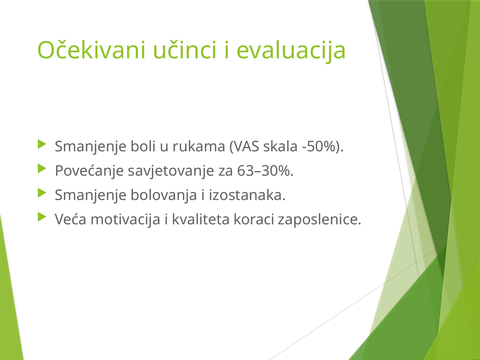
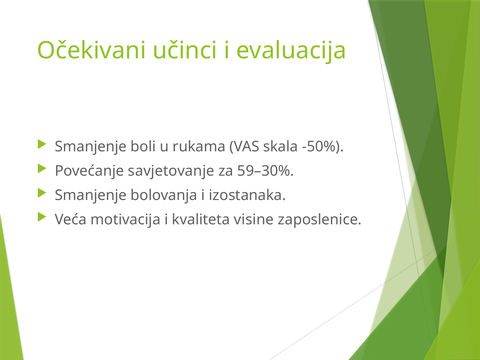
63–30%: 63–30% -> 59–30%
koraci: koraci -> visine
